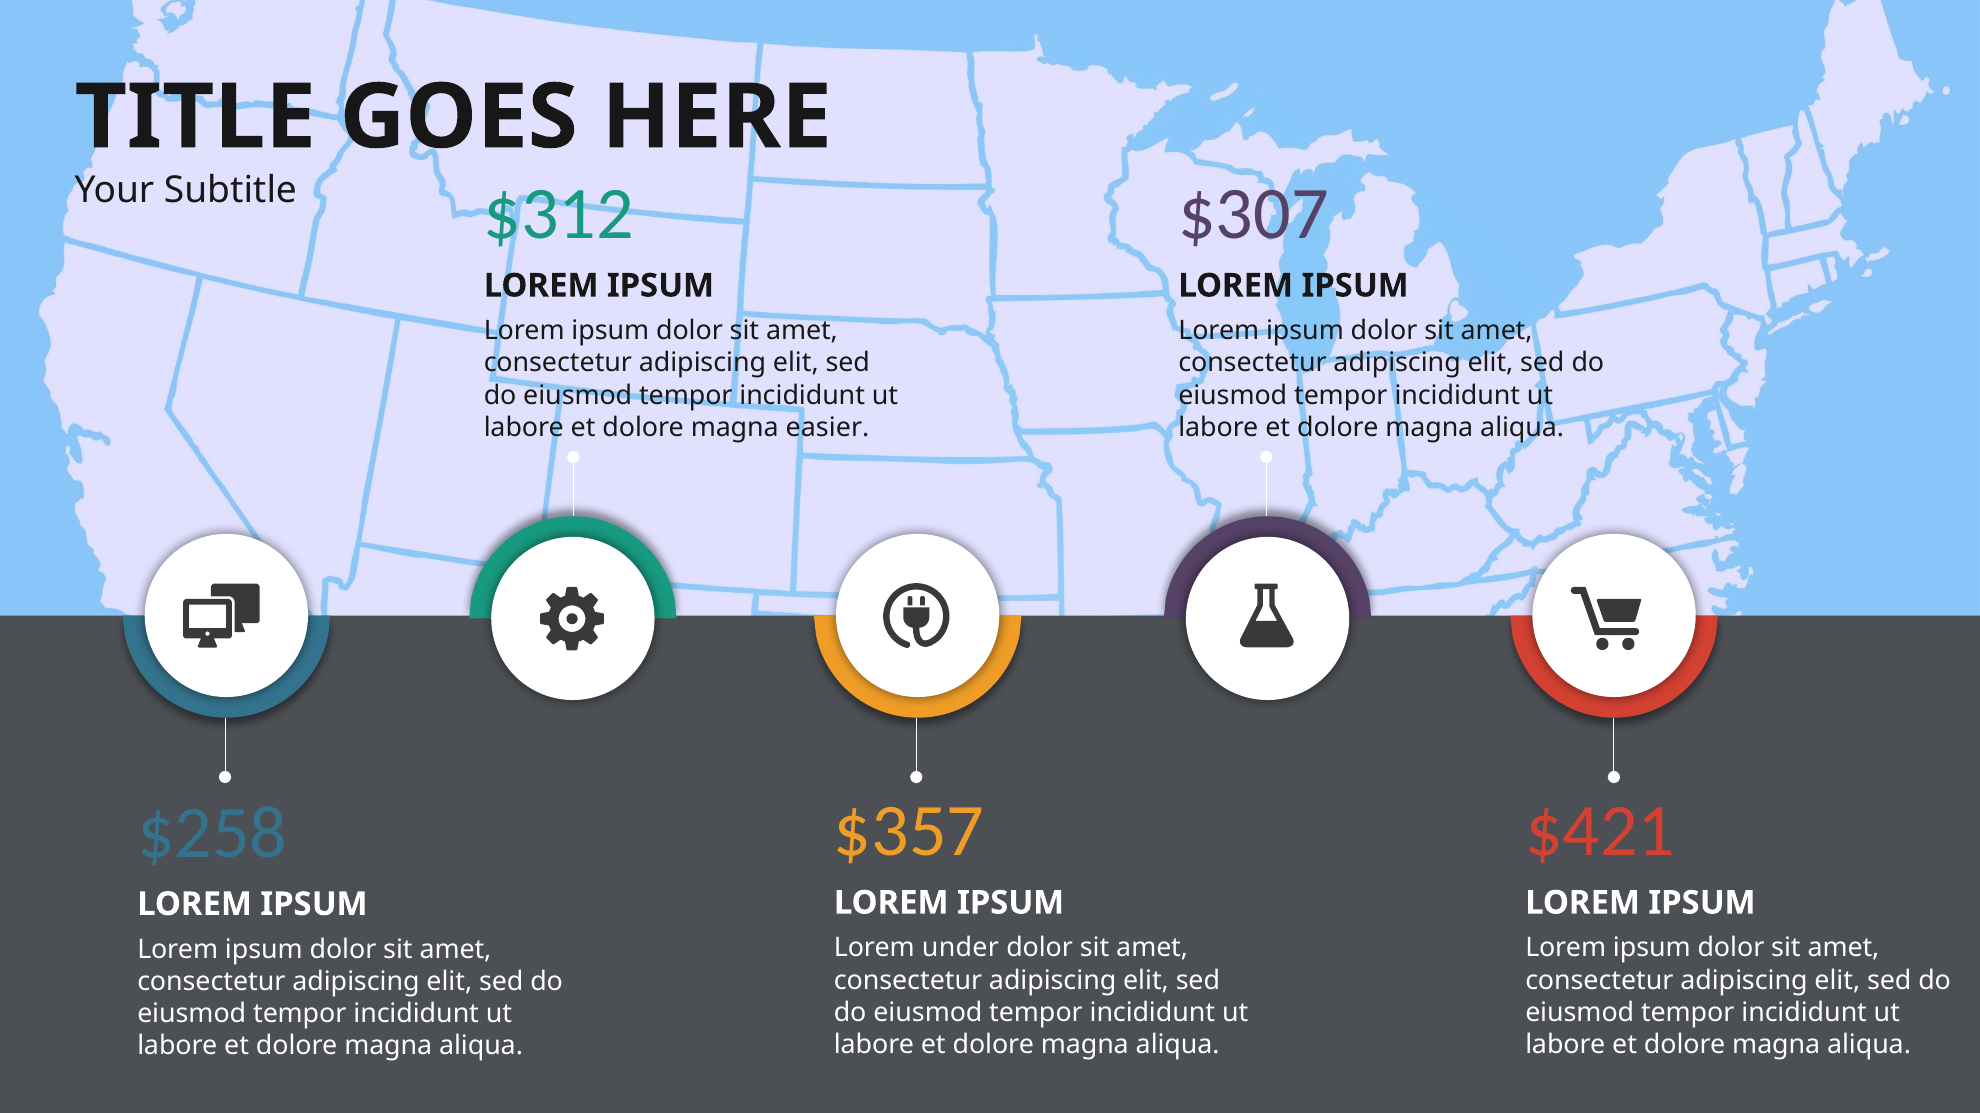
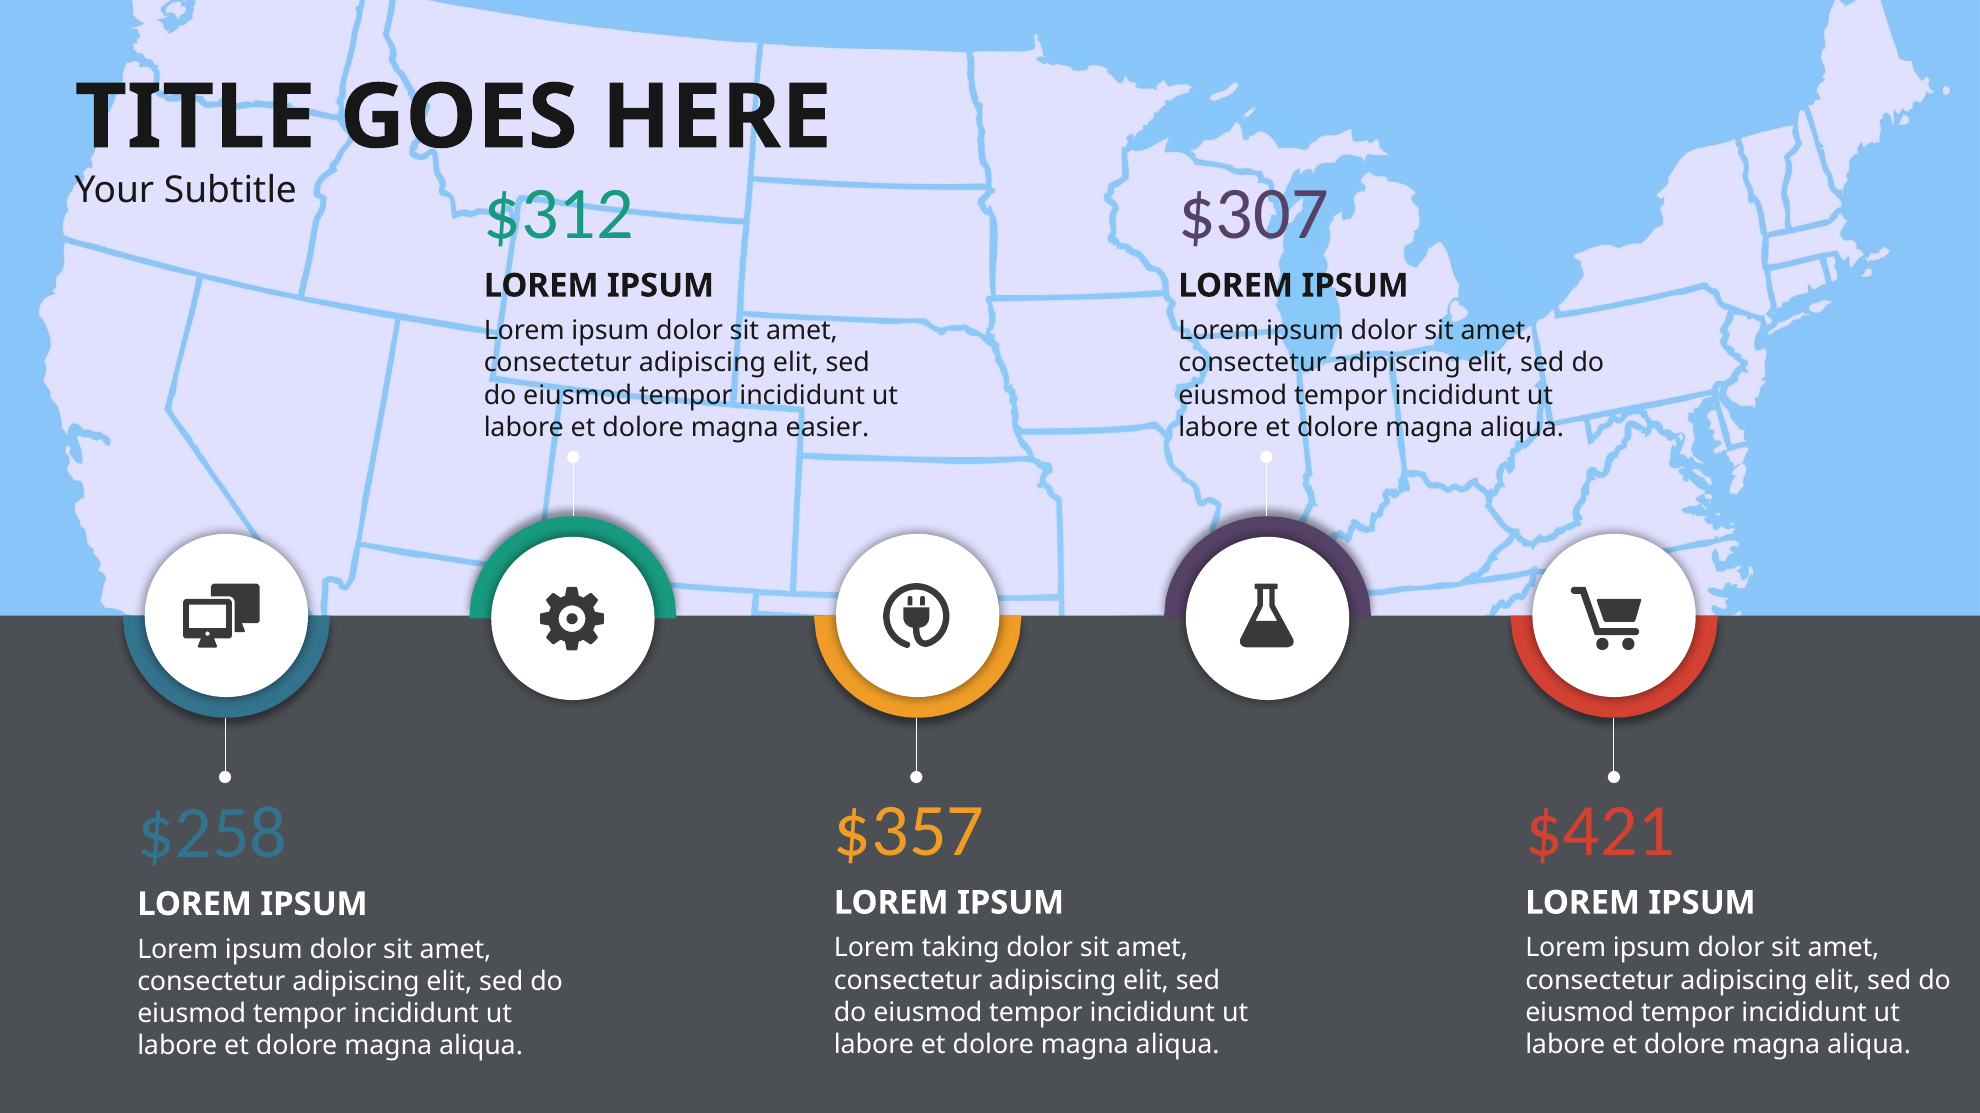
under: under -> taking
